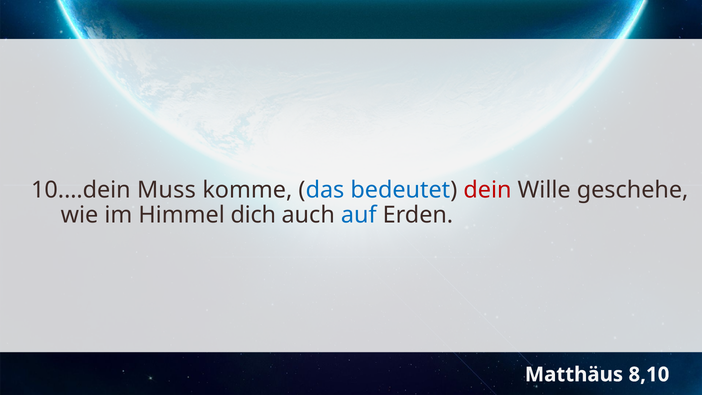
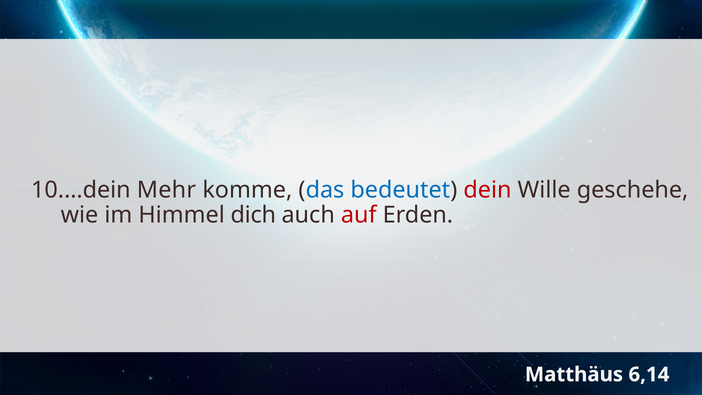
Muss: Muss -> Mehr
auf colour: blue -> red
8,10: 8,10 -> 6,14
